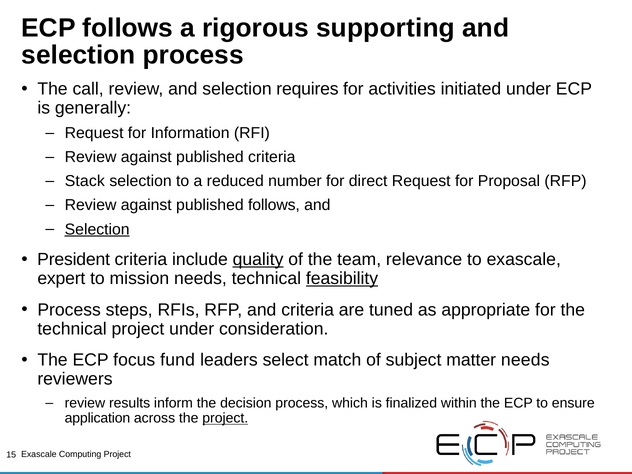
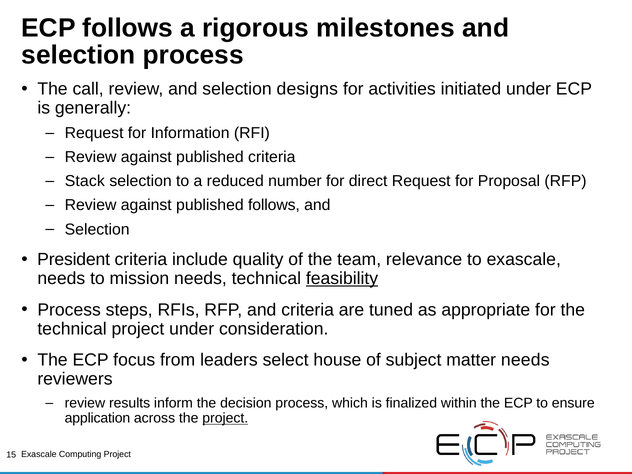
supporting: supporting -> milestones
requires: requires -> designs
Selection at (97, 229) underline: present -> none
quality underline: present -> none
expert at (61, 279): expert -> needs
fund: fund -> from
match: match -> house
